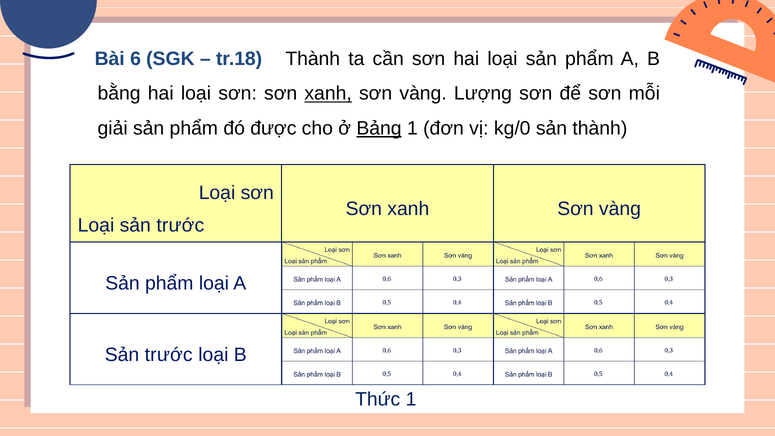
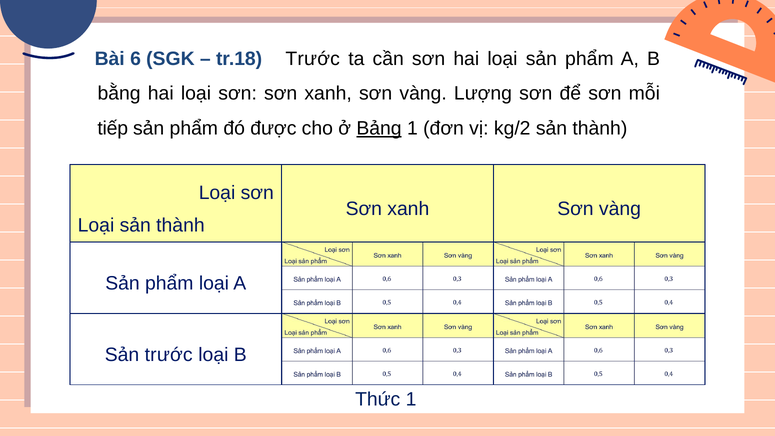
tr.18 Thành: Thành -> Trước
xanh at (328, 94) underline: present -> none
giải: giải -> tiếp
kg/0: kg/0 -> kg/2
Loại sản trước: trước -> thành
